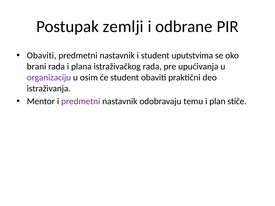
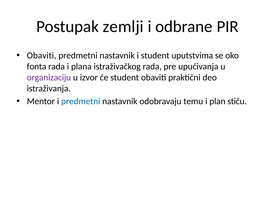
brani: brani -> fonta
osim: osim -> izvor
predmetni at (81, 101) colour: purple -> blue
stiče: stiče -> stiču
